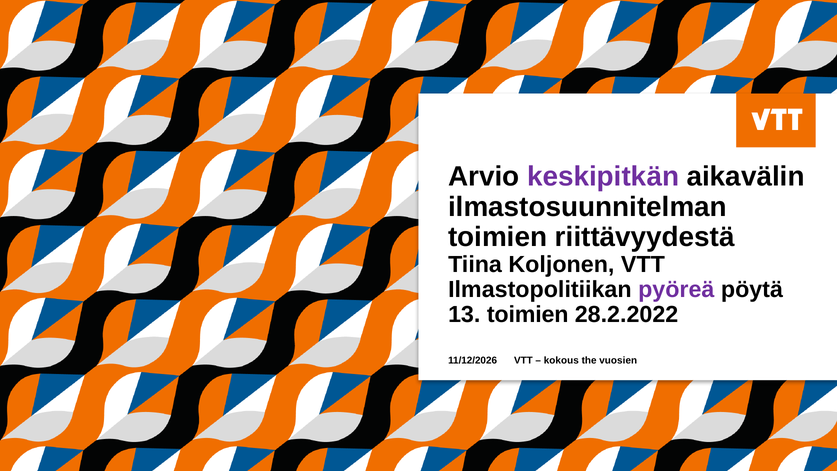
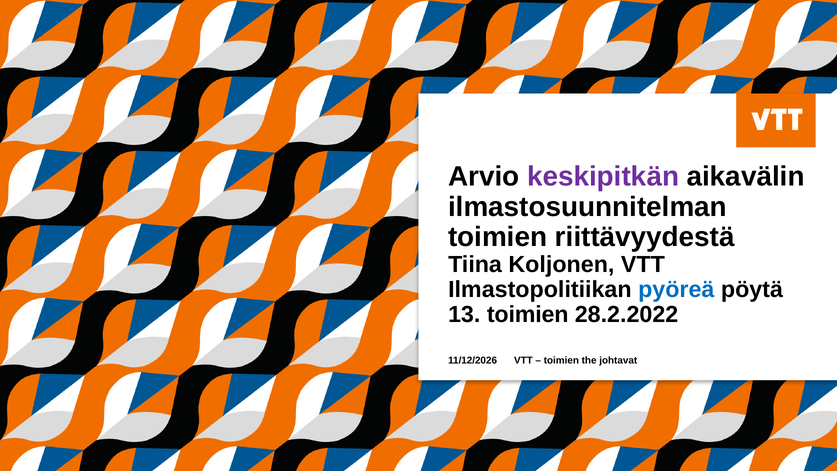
pyöreä colour: purple -> blue
kokous at (561, 360): kokous -> toimien
vuosien: vuosien -> johtavat
